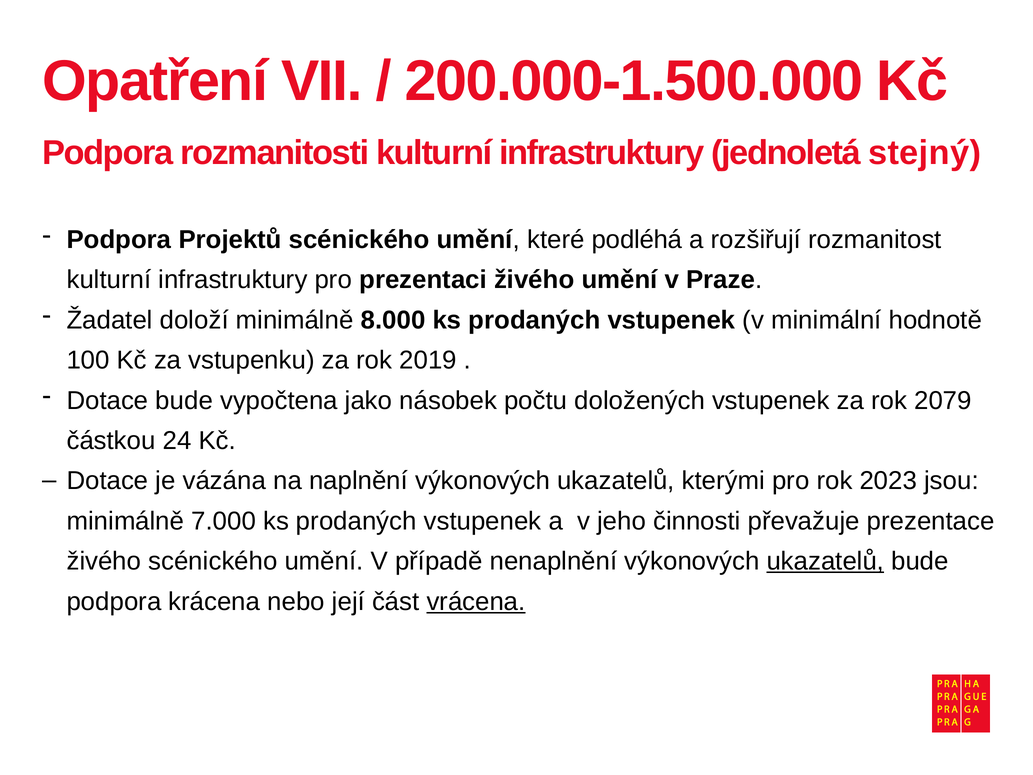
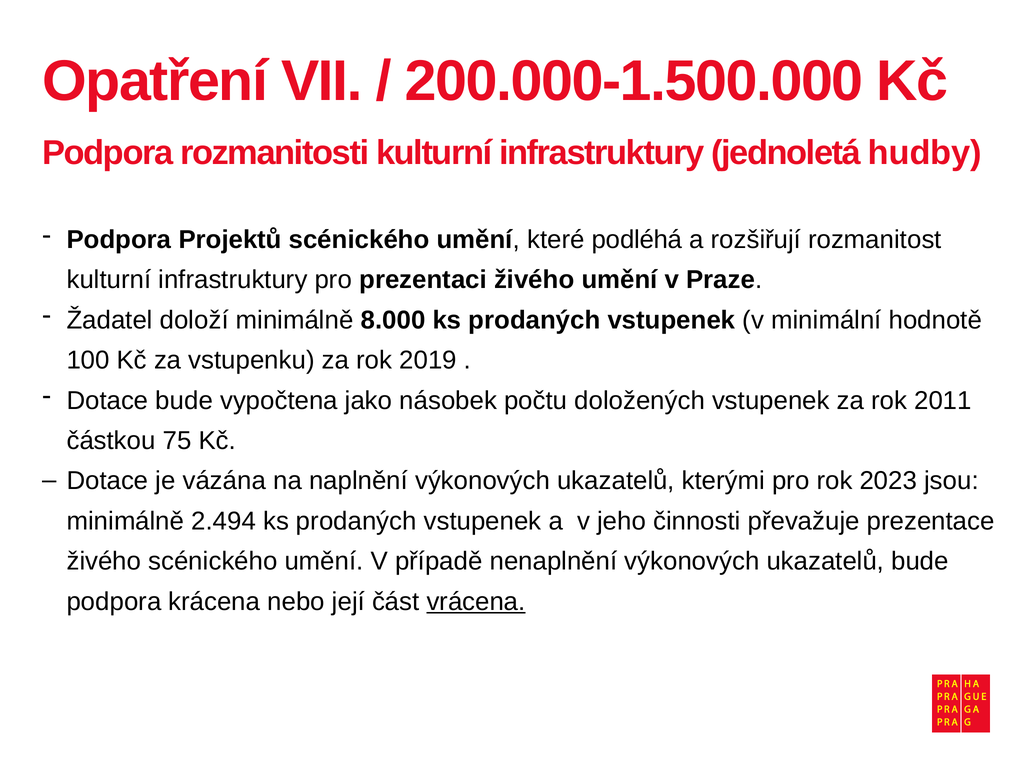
stejný: stejný -> hudby
2079: 2079 -> 2011
24: 24 -> 75
7.000: 7.000 -> 2.494
ukazatelů at (825, 561) underline: present -> none
